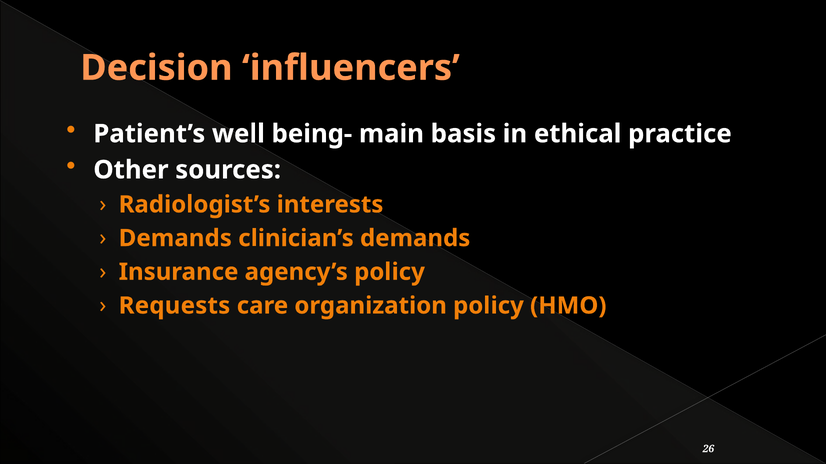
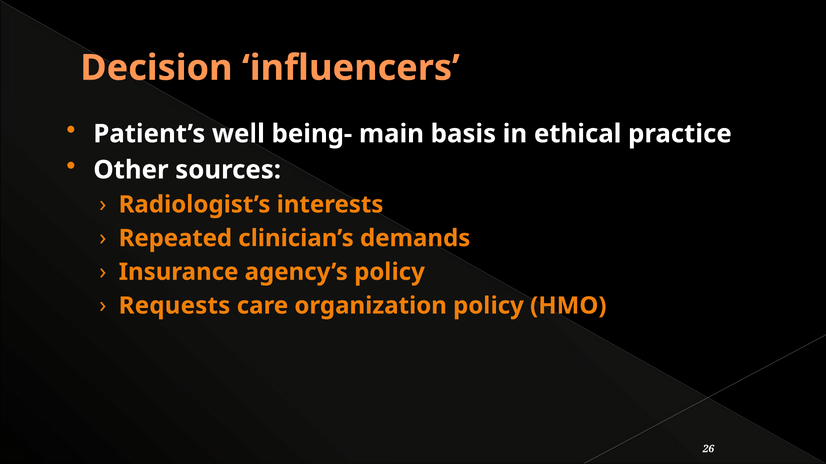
Demands at (175, 239): Demands -> Repeated
